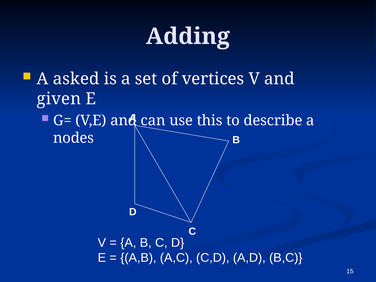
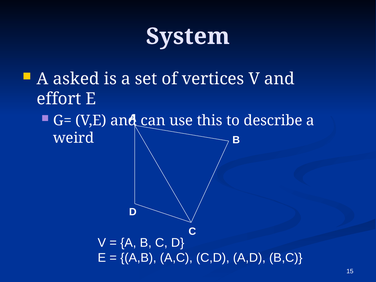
Adding: Adding -> System
given: given -> effort
nodes: nodes -> weird
